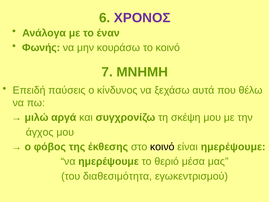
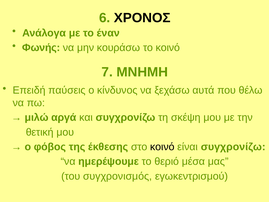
ΧΡΟΝΟΣ colour: purple -> black
άγχος: άγχος -> θετική
είναι ημερέψουμε: ημερέψουμε -> συγχρονίζω
διαθεσιμότητα: διαθεσιμότητα -> συγχρονισμός
